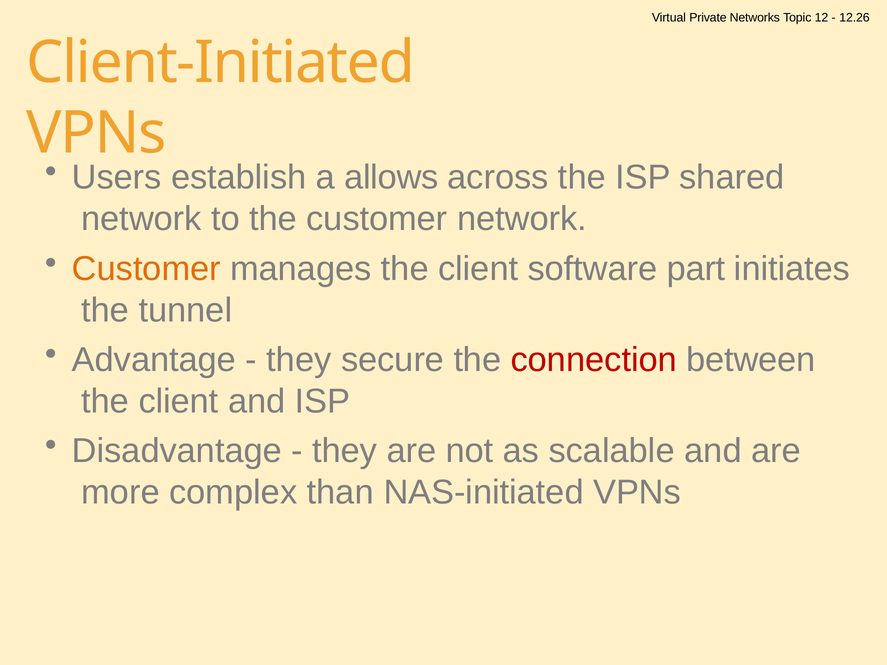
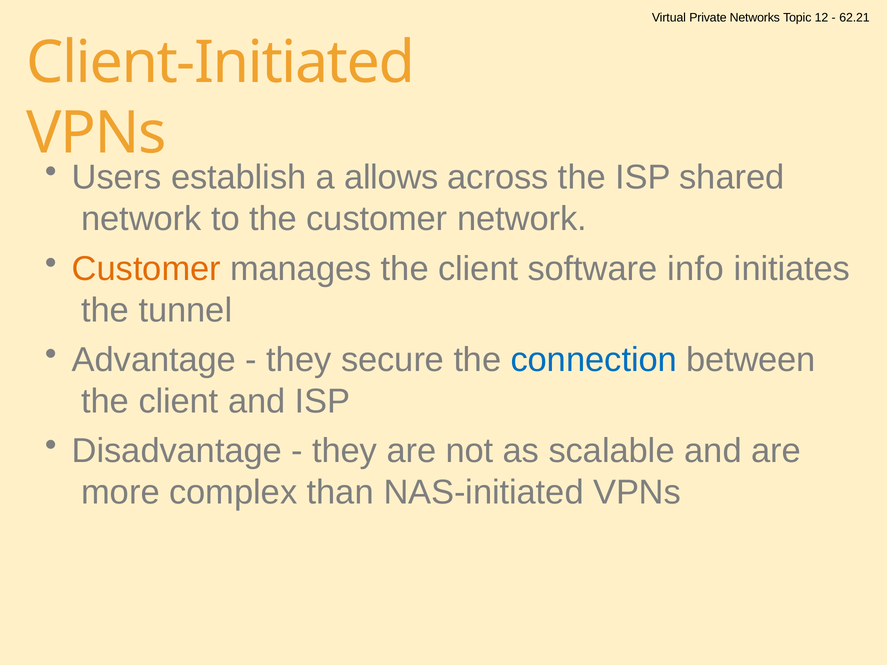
12.26: 12.26 -> 62.21
part: part -> info
connection colour: red -> blue
